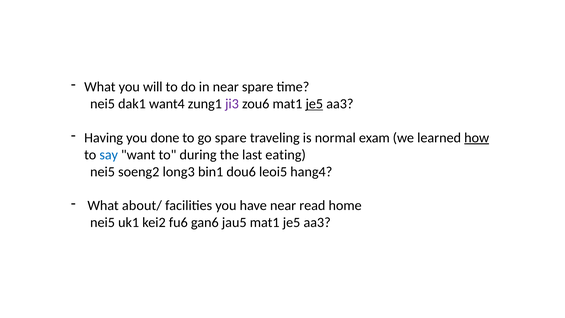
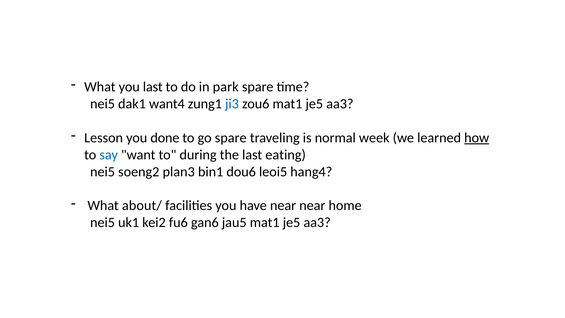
you will: will -> last
in near: near -> park
ji3 colour: purple -> blue
je5 at (314, 104) underline: present -> none
Having: Having -> Lesson
exam: exam -> week
long3: long3 -> plan3
near read: read -> near
